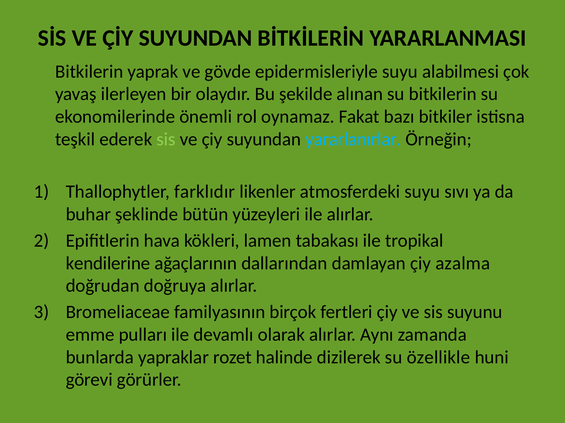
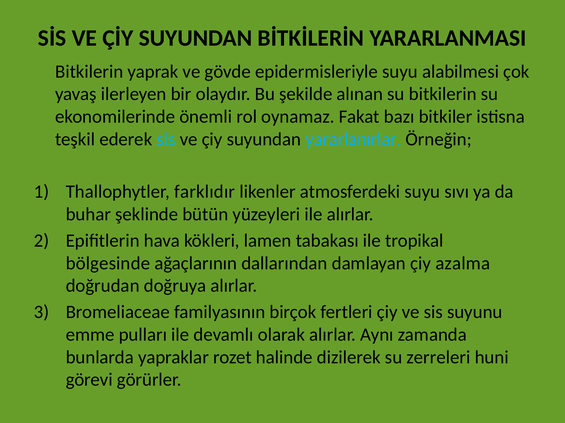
sis at (166, 139) colour: light green -> light blue
kendilerine: kendilerine -> bölgesinde
özellikle: özellikle -> zerreleri
